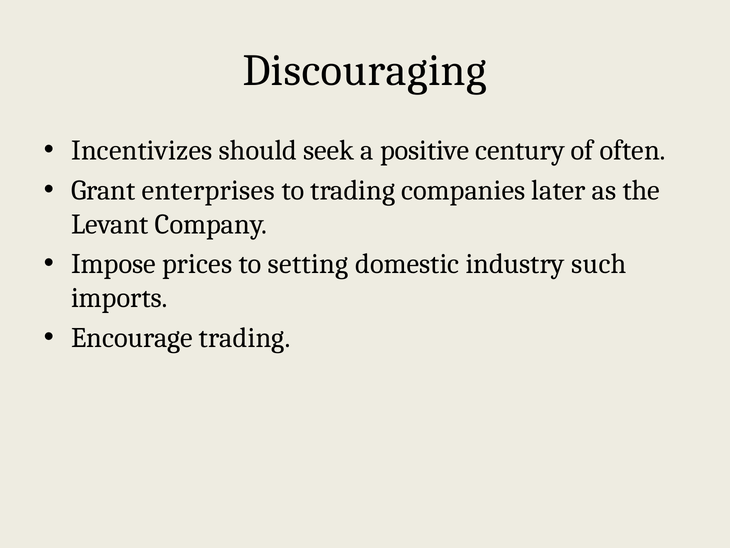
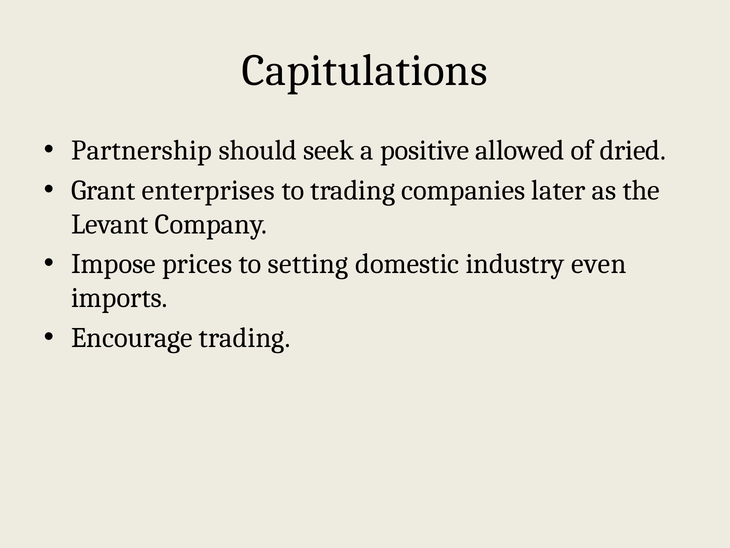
Discouraging: Discouraging -> Capitulations
Incentivizes: Incentivizes -> Partnership
century: century -> allowed
often: often -> dried
such: such -> even
